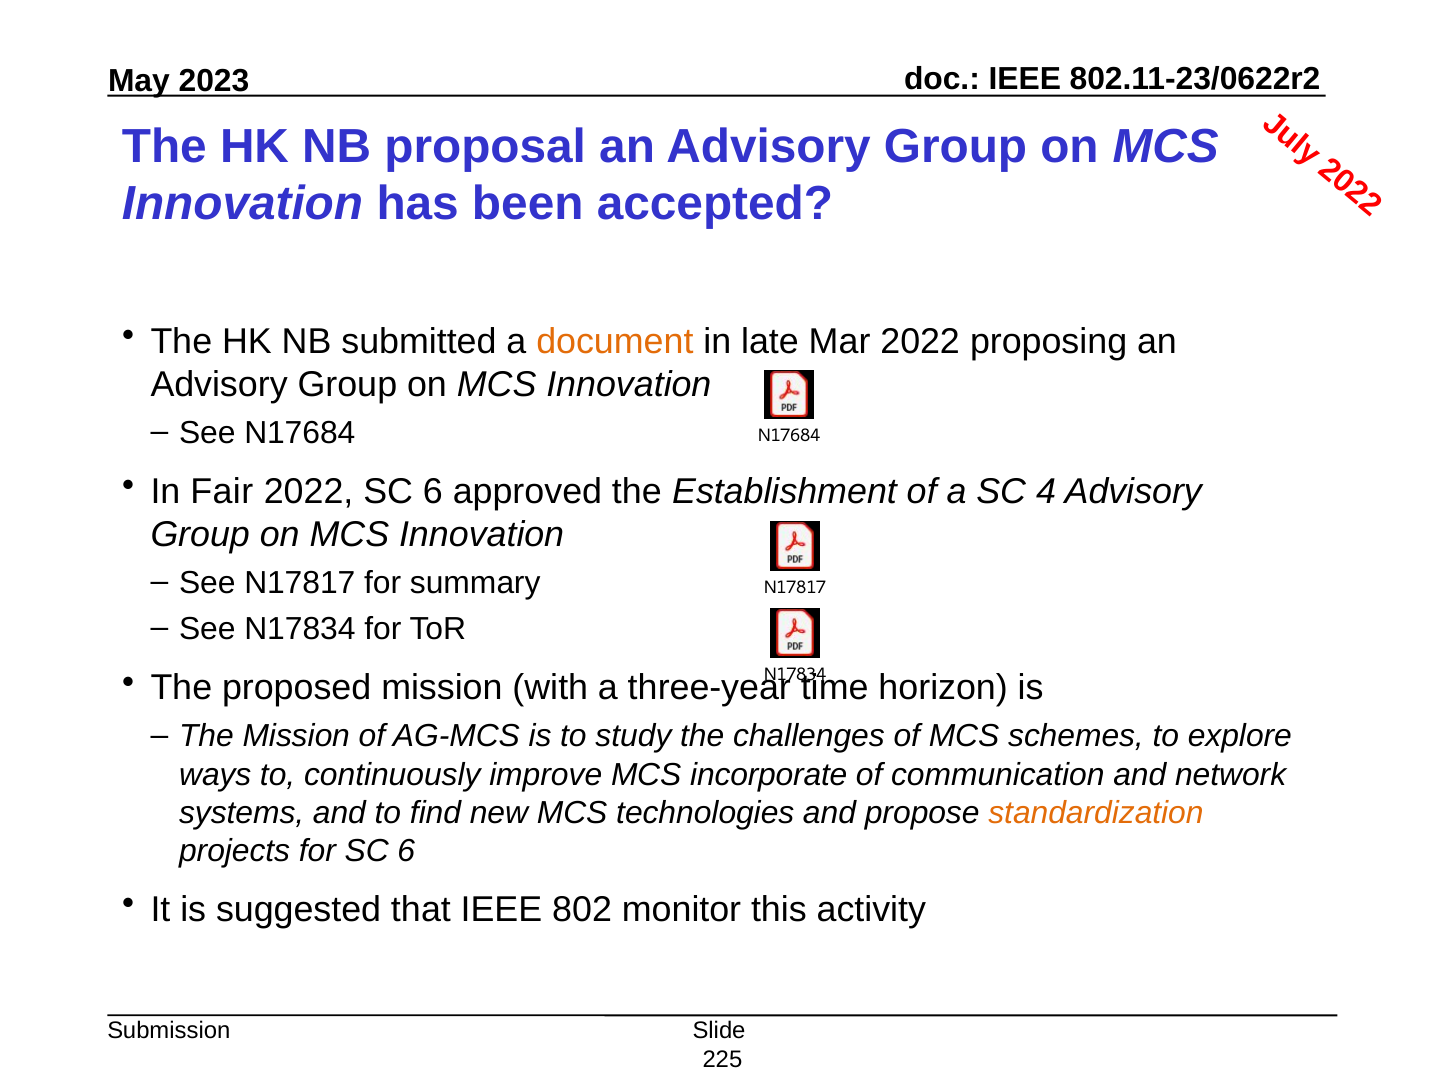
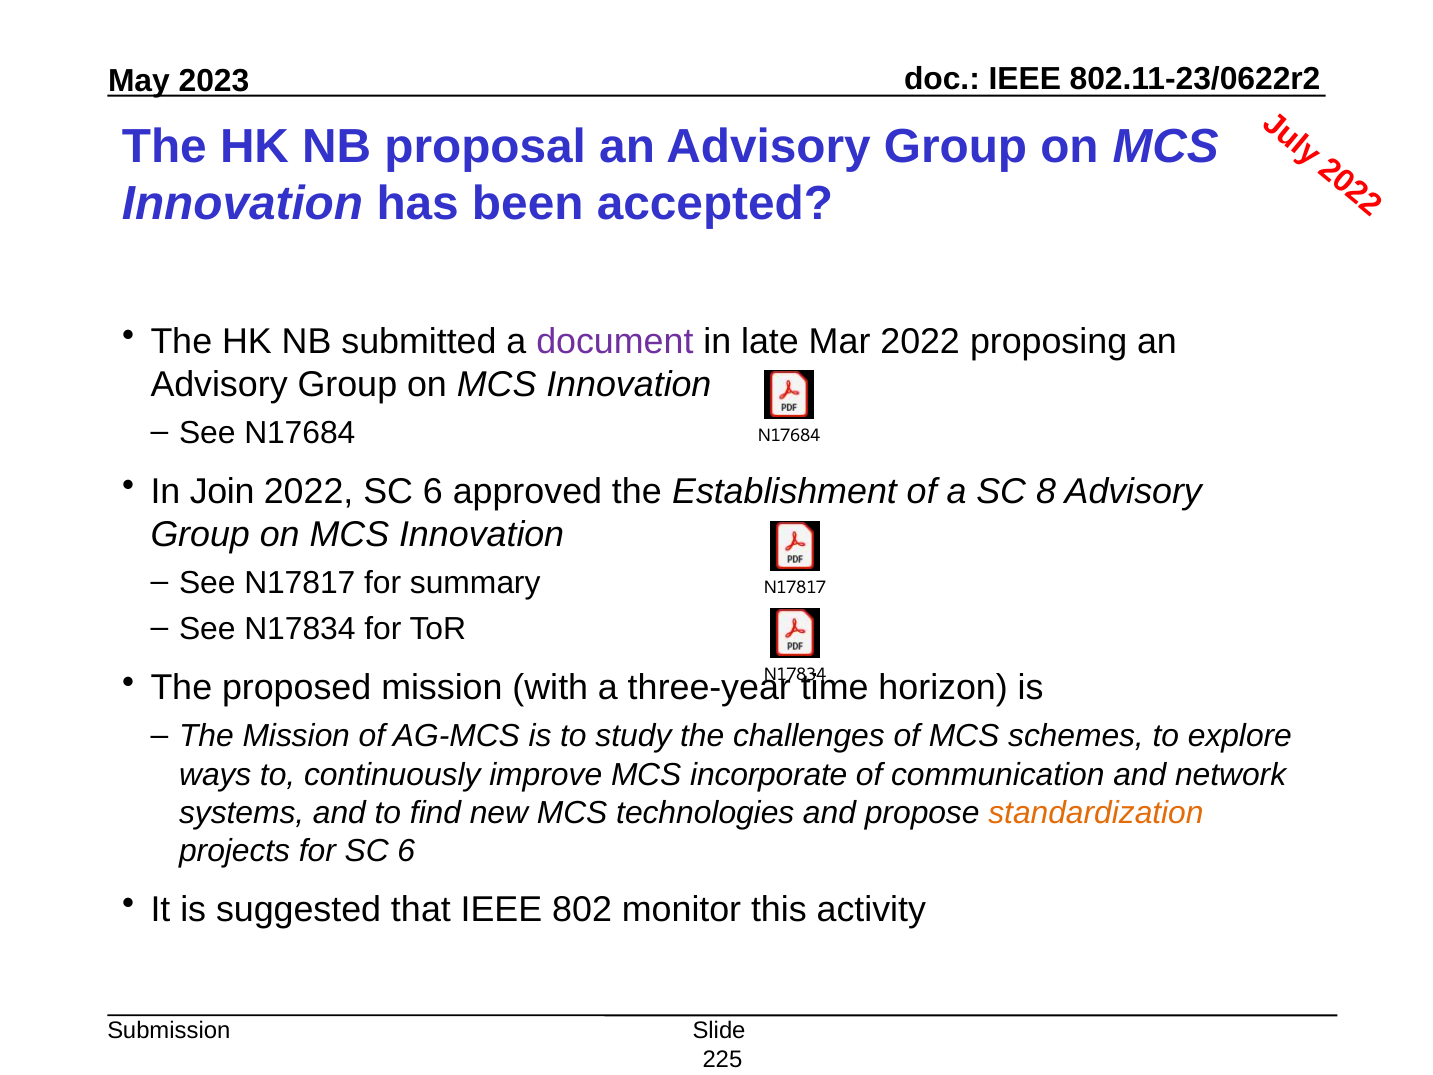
document colour: orange -> purple
Fair: Fair -> Join
4: 4 -> 8
